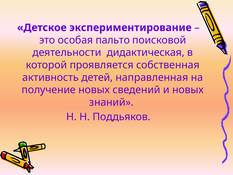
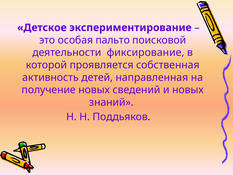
дидактическая: дидактическая -> фиксирование
